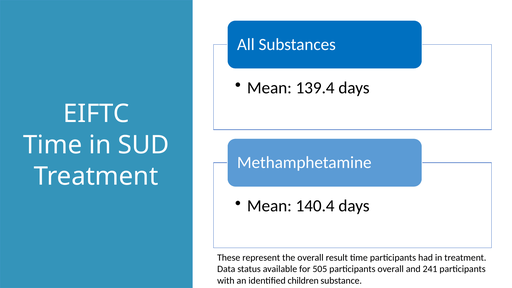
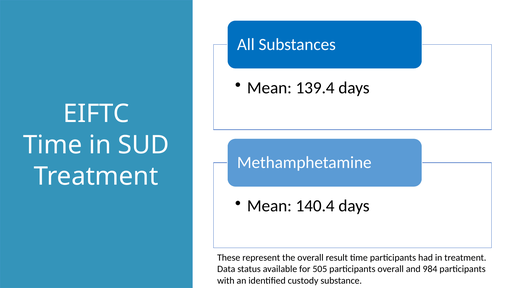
241: 241 -> 984
children: children -> custody
